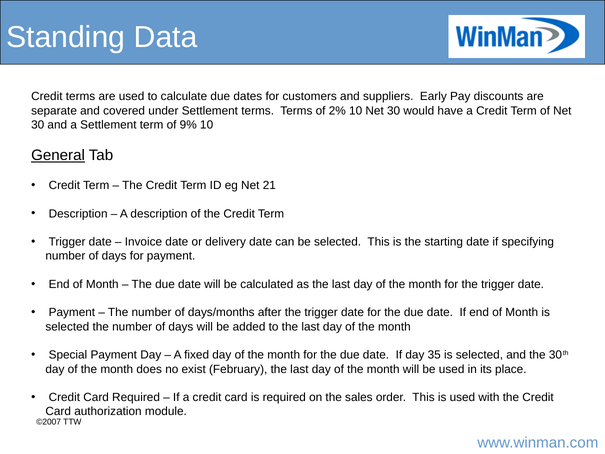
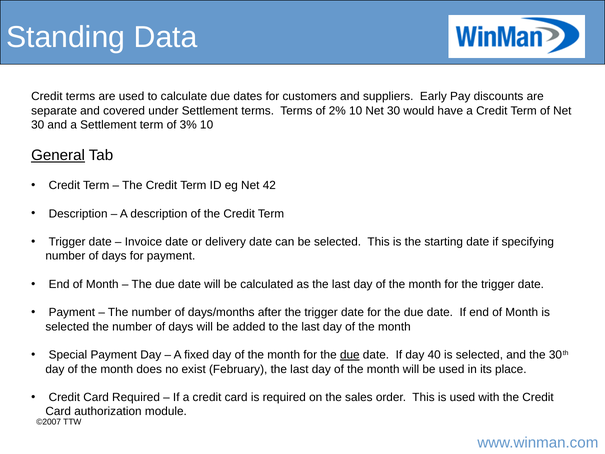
9%: 9% -> 3%
21: 21 -> 42
due at (350, 355) underline: none -> present
35: 35 -> 40
